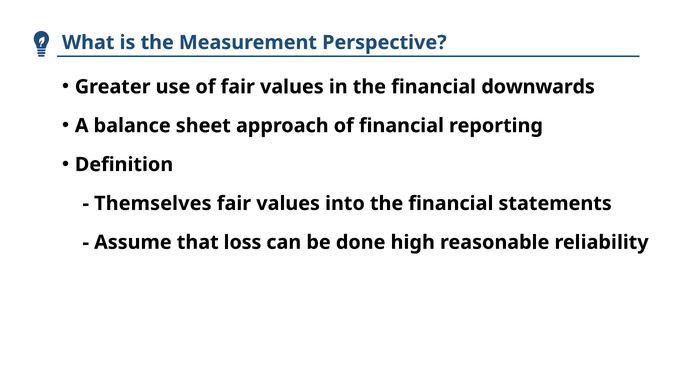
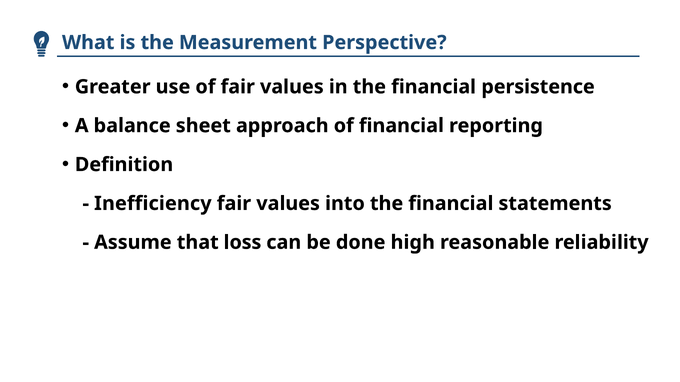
downwards: downwards -> persistence
Themselves: Themselves -> Inefficiency
